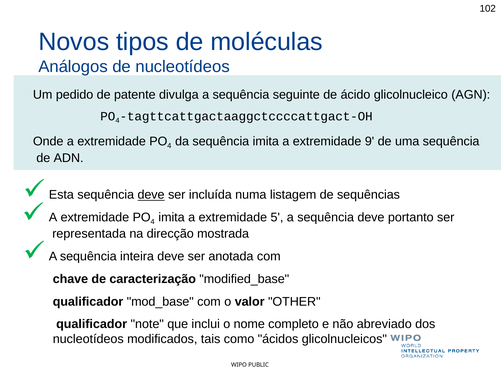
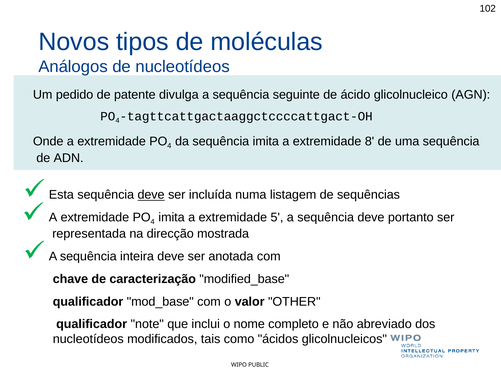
9: 9 -> 8
